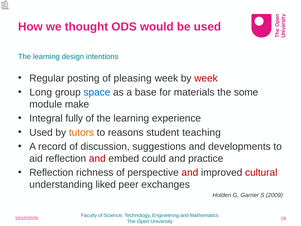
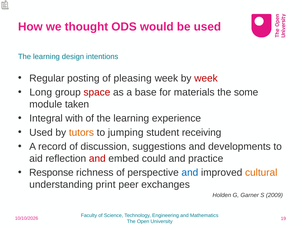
space colour: blue -> red
make: make -> taken
fully: fully -> with
reasons: reasons -> jumping
teaching: teaching -> receiving
Reflection at (51, 172): Reflection -> Response
and at (190, 172) colour: red -> blue
cultural colour: red -> orange
liked: liked -> print
